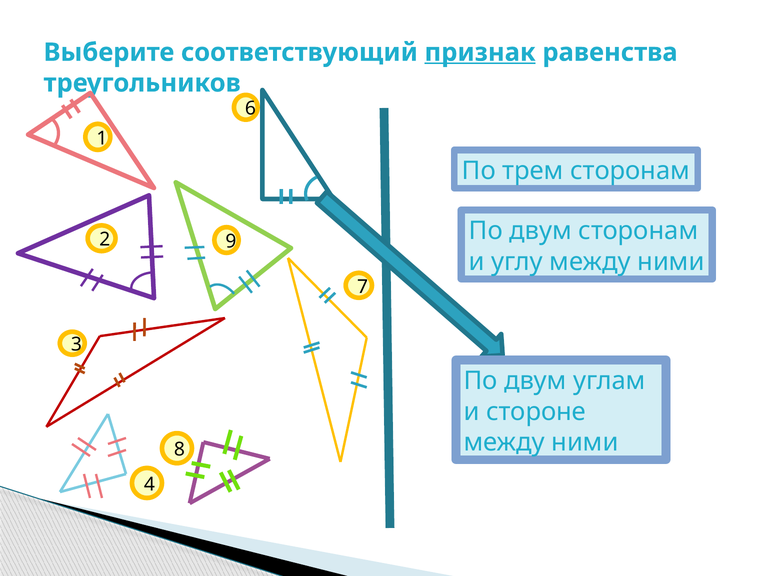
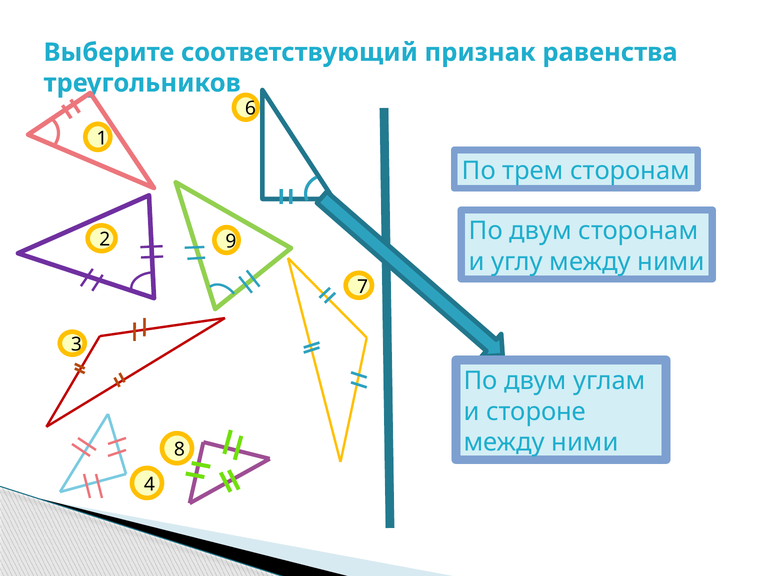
признак underline: present -> none
